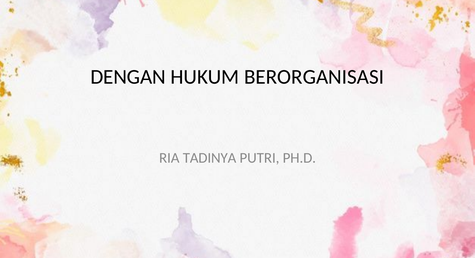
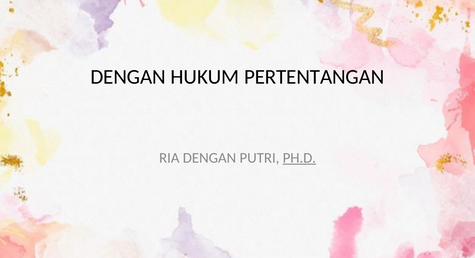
BERORGANISASI: BERORGANISASI -> PERTENTANGAN
RIA TADINYA: TADINYA -> DENGAN
PH.D underline: none -> present
